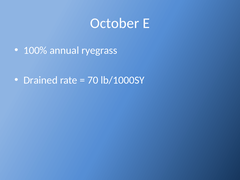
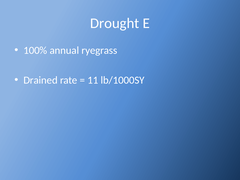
October: October -> Drought
70: 70 -> 11
